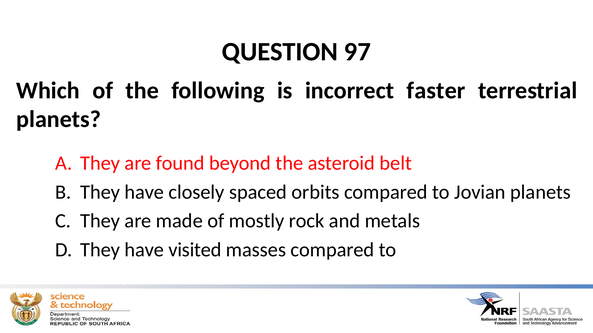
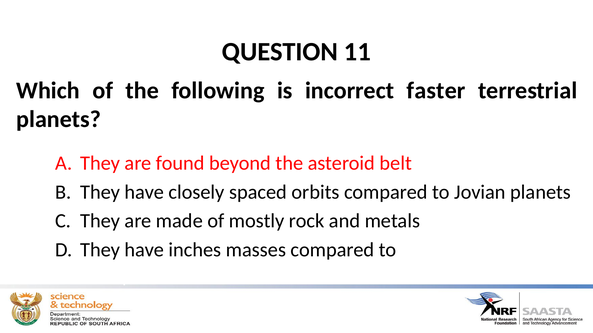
97: 97 -> 11
visited: visited -> inches
